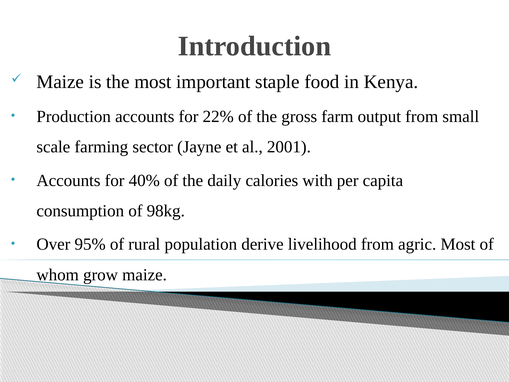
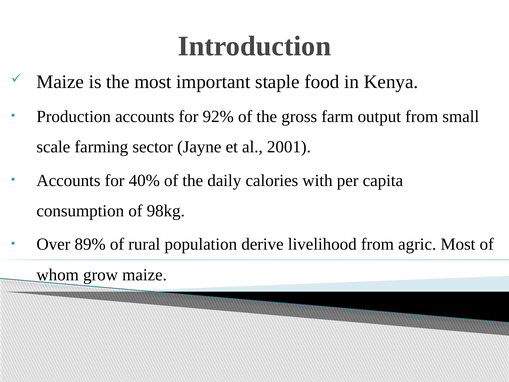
22%: 22% -> 92%
95%: 95% -> 89%
